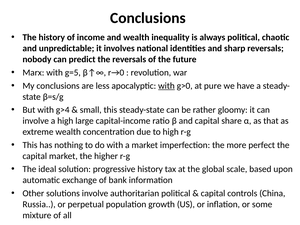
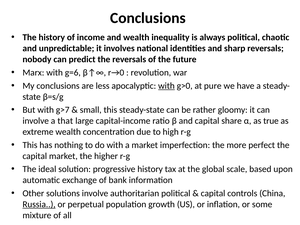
g=5: g=5 -> g=6
g>4: g>4 -> g>7
a high: high -> that
that: that -> true
Russia underline: none -> present
